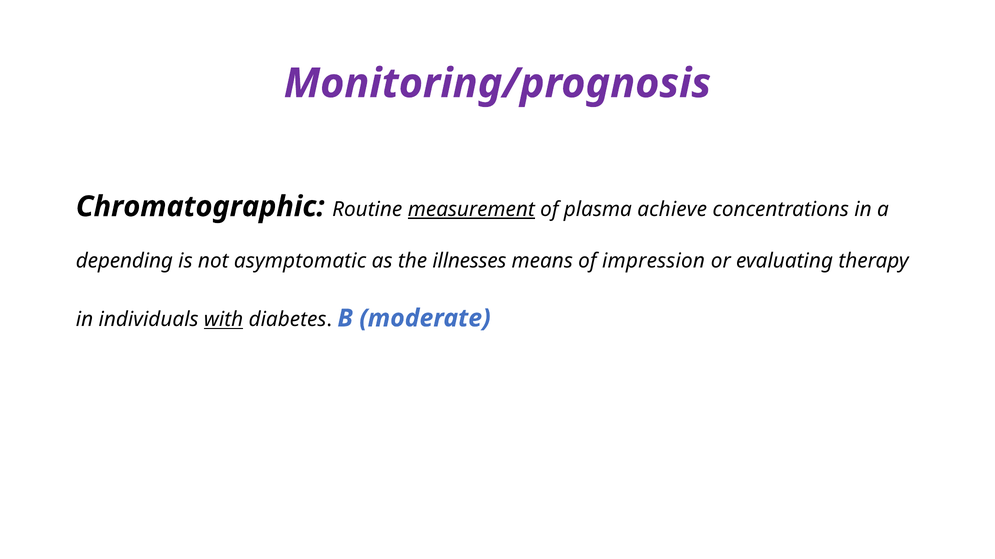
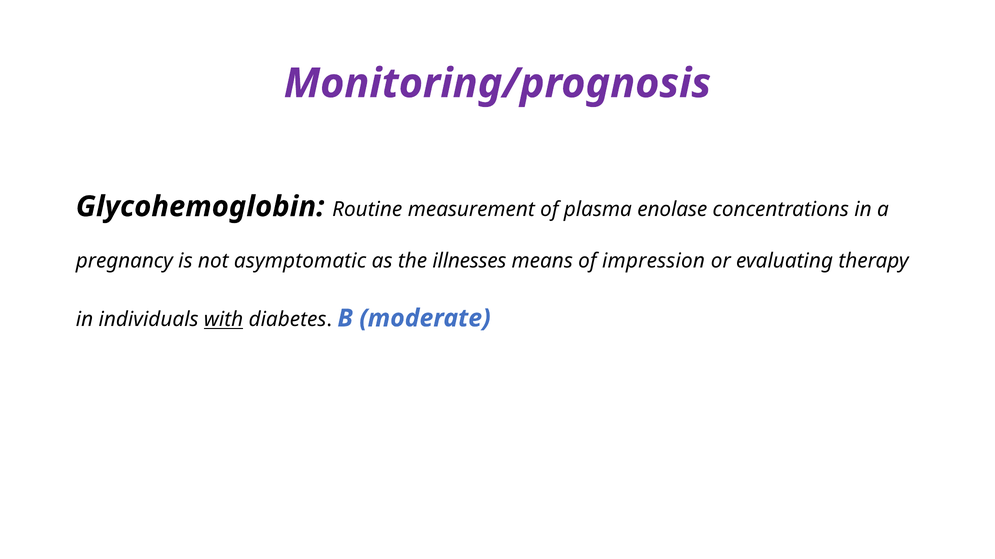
Chromatographic: Chromatographic -> Glycohemoglobin
measurement underline: present -> none
achieve: achieve -> enolase
depending: depending -> pregnancy
